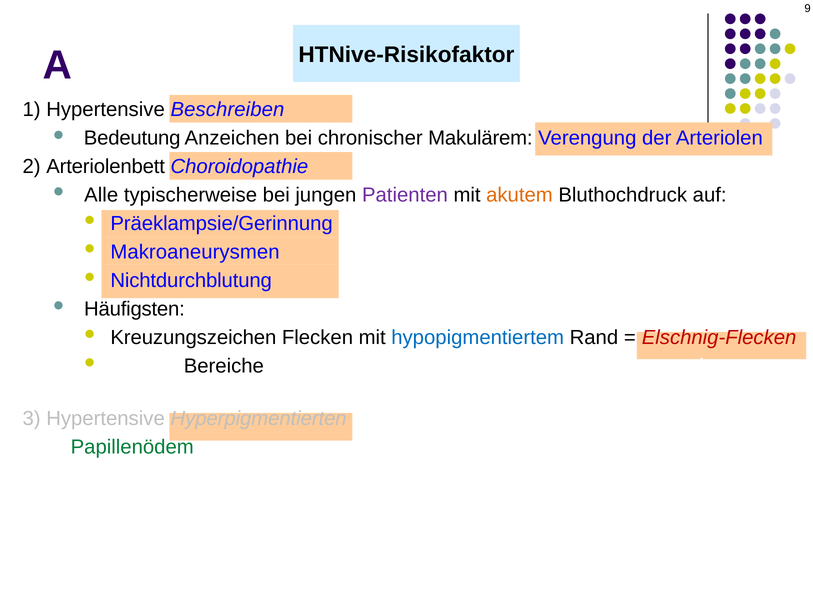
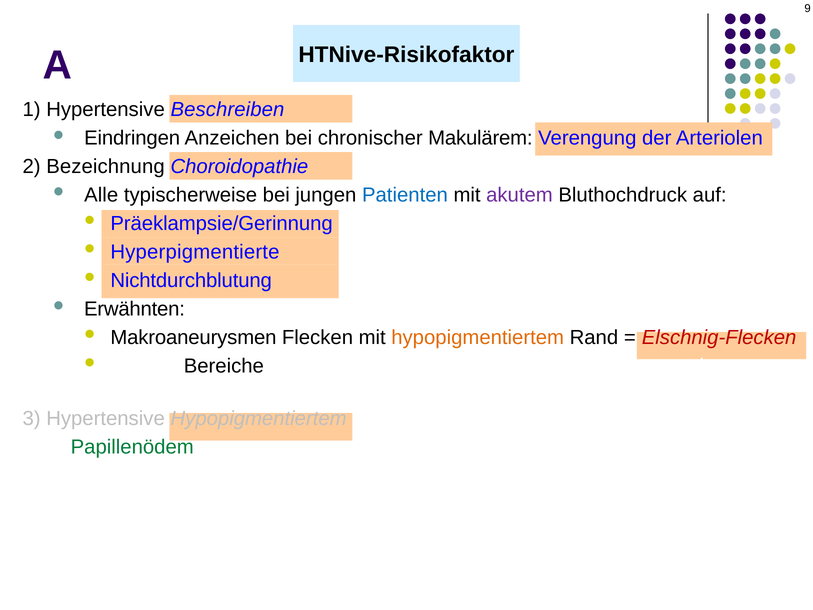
Bedeutung: Bedeutung -> Eindringen
Arteriolenbett: Arteriolenbett -> Bezeichnung
Patienten colour: purple -> blue
akutem colour: orange -> purple
Makroaneurysmen: Makroaneurysmen -> Hyperpigmentierte
Häufigsten: Häufigsten -> Erwähnten
Kreuzungszeichen: Kreuzungszeichen -> Makroaneurysmen
hypopigmentiertem at (478, 337) colour: blue -> orange
Hypertensive Hyperpigmentierten: Hyperpigmentierten -> Hypopigmentiertem
